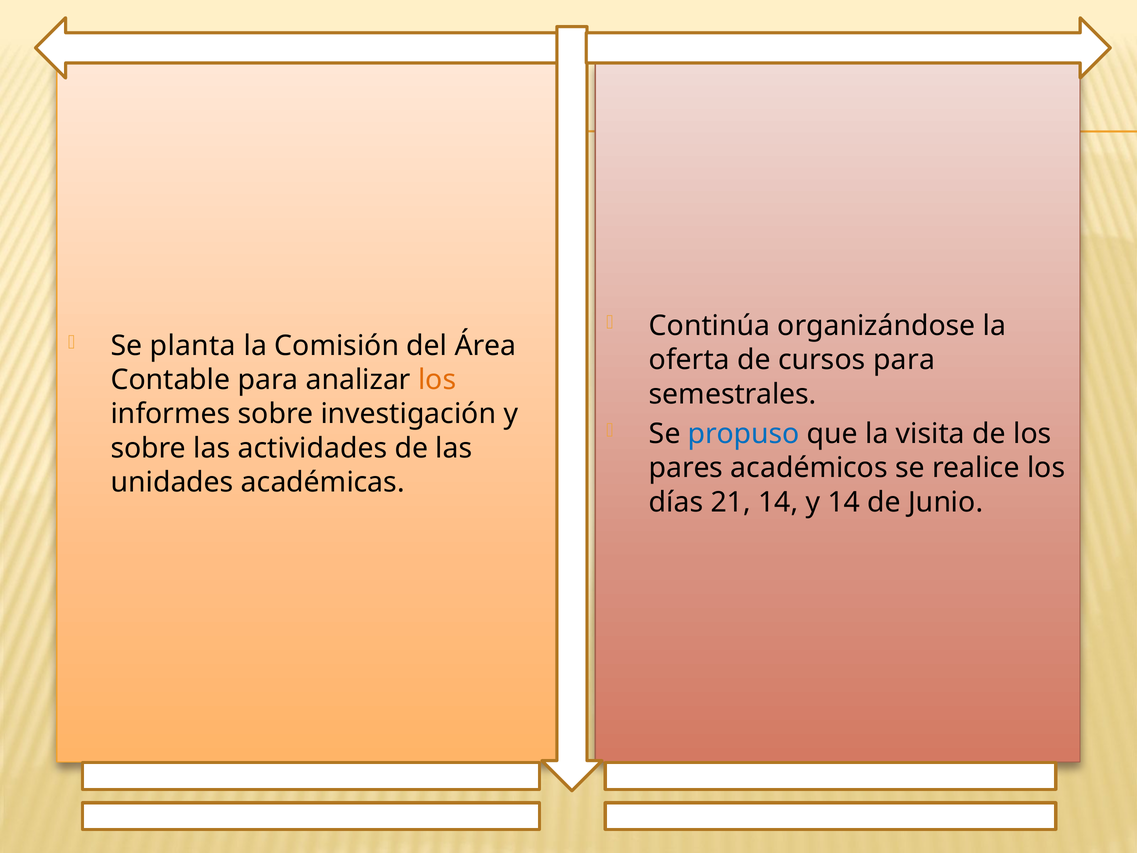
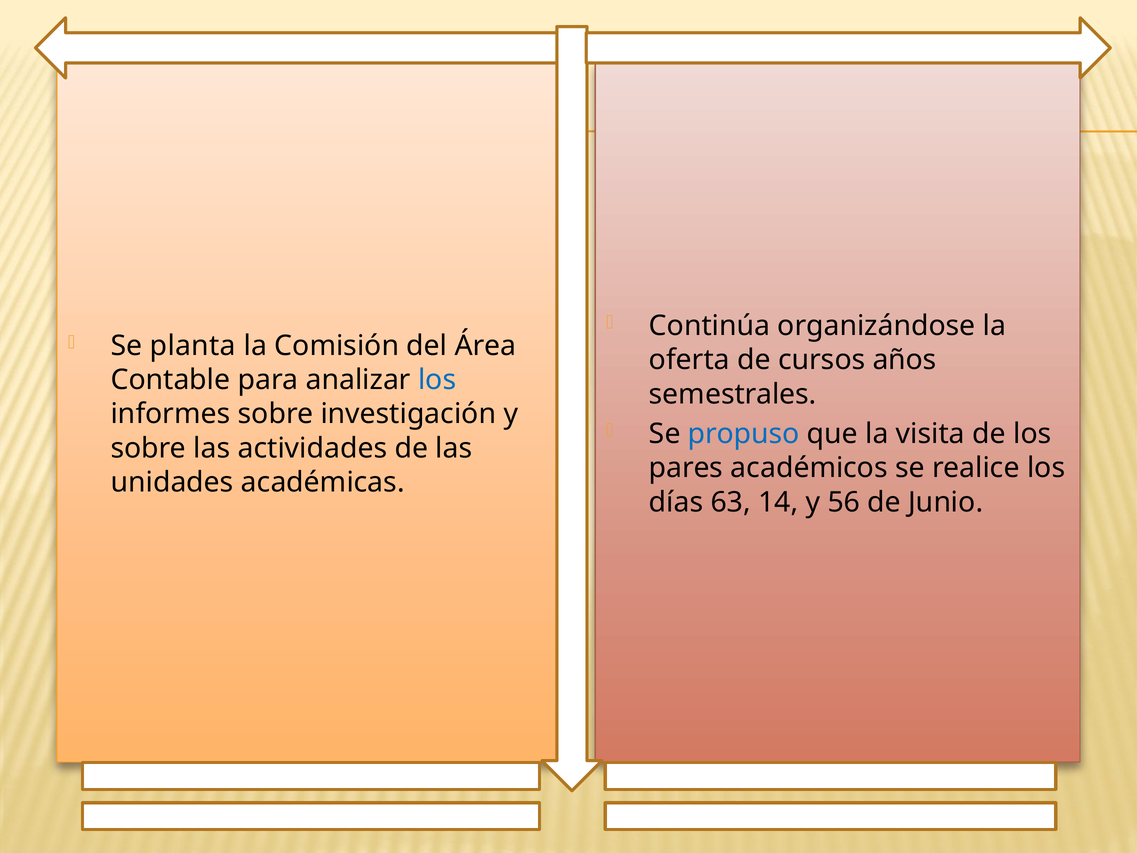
cursos para: para -> años
los at (437, 380) colour: orange -> blue
21: 21 -> 63
y 14: 14 -> 56
